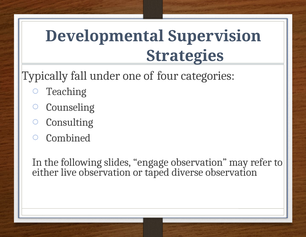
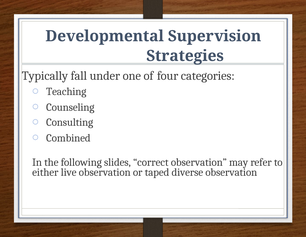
engage: engage -> correct
